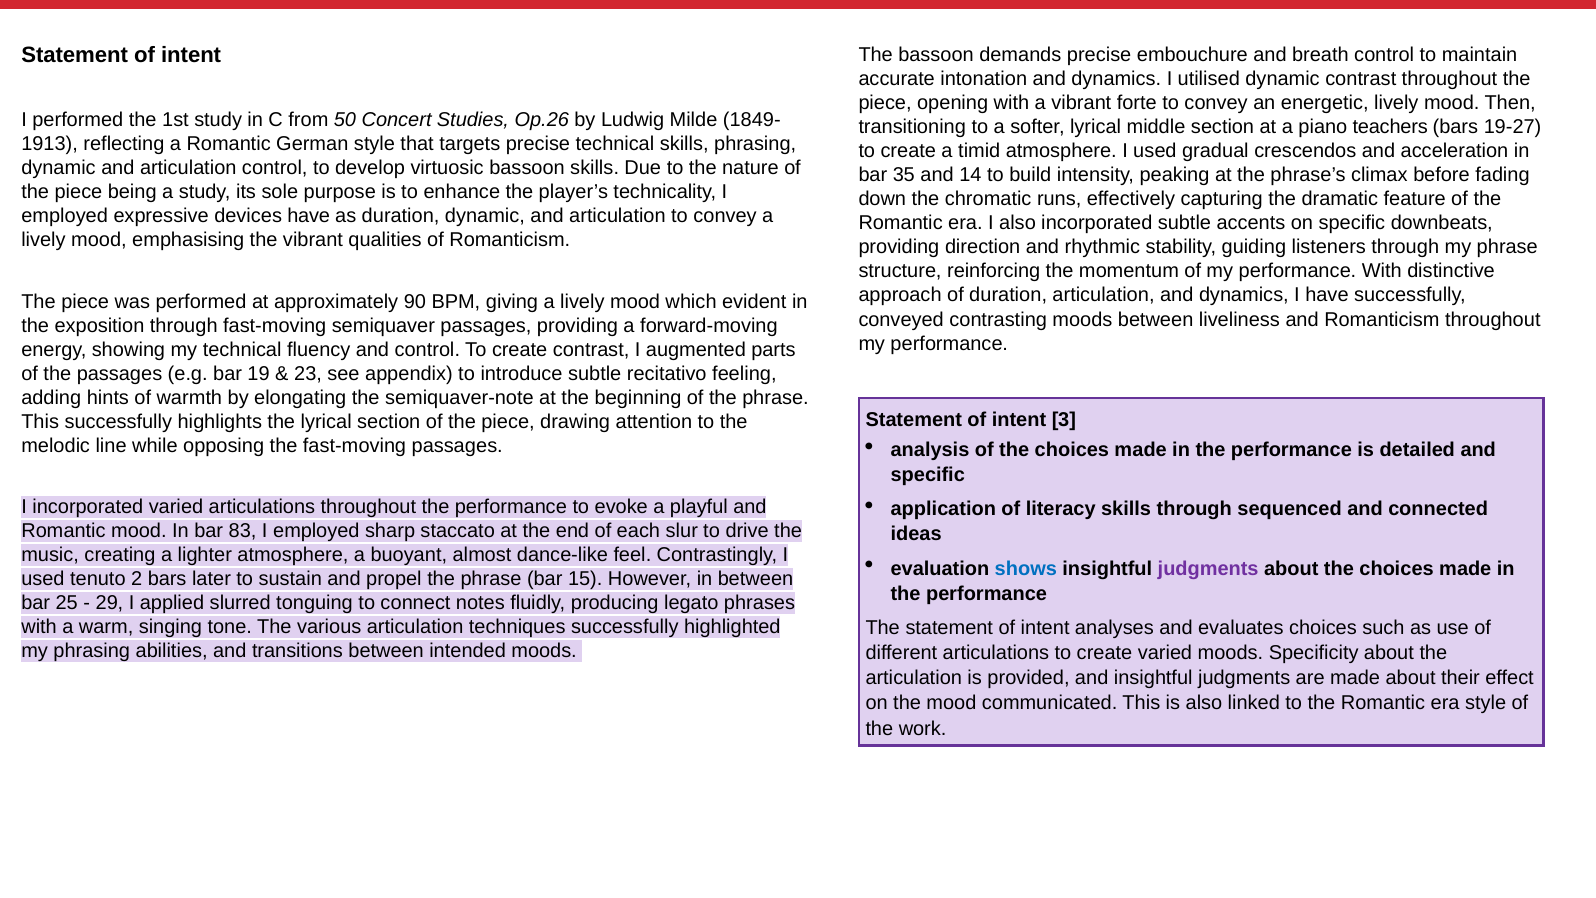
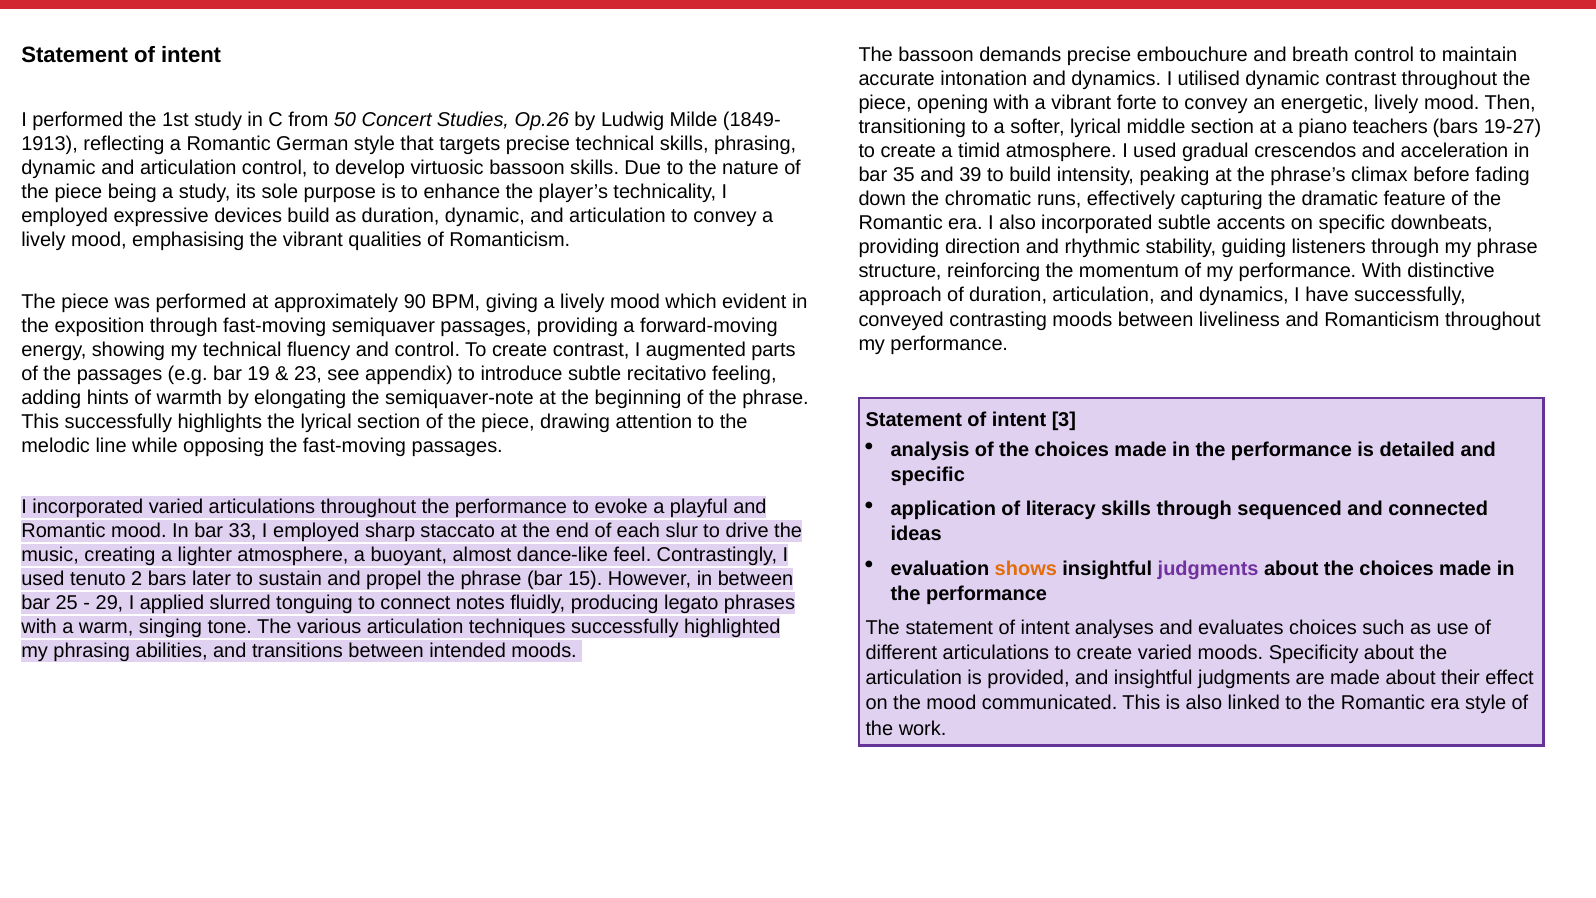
14: 14 -> 39
devices have: have -> build
83: 83 -> 33
shows colour: blue -> orange
